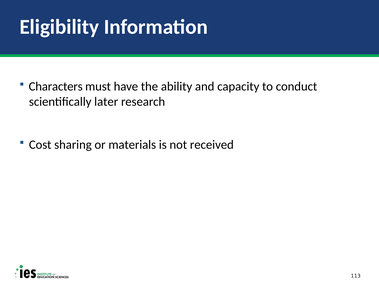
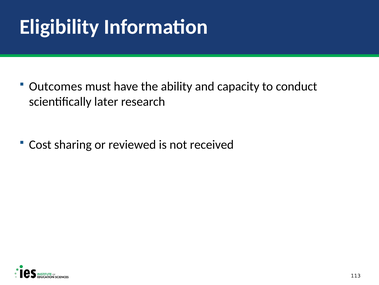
Characters: Characters -> Outcomes
materials: materials -> reviewed
